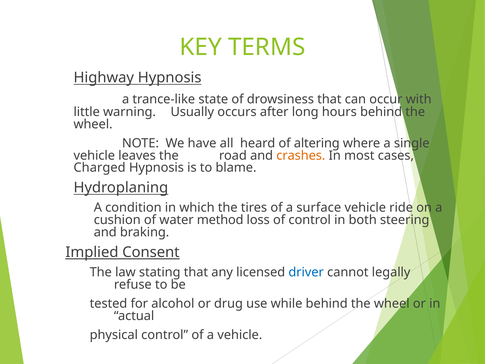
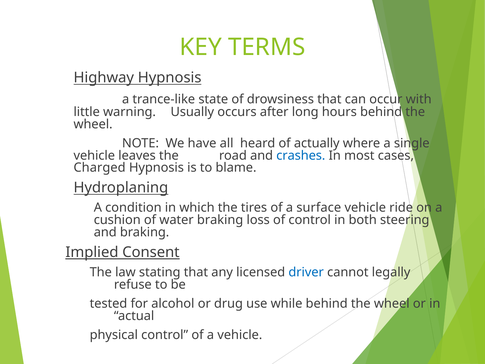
altering: altering -> actually
crashes colour: orange -> blue
water method: method -> braking
